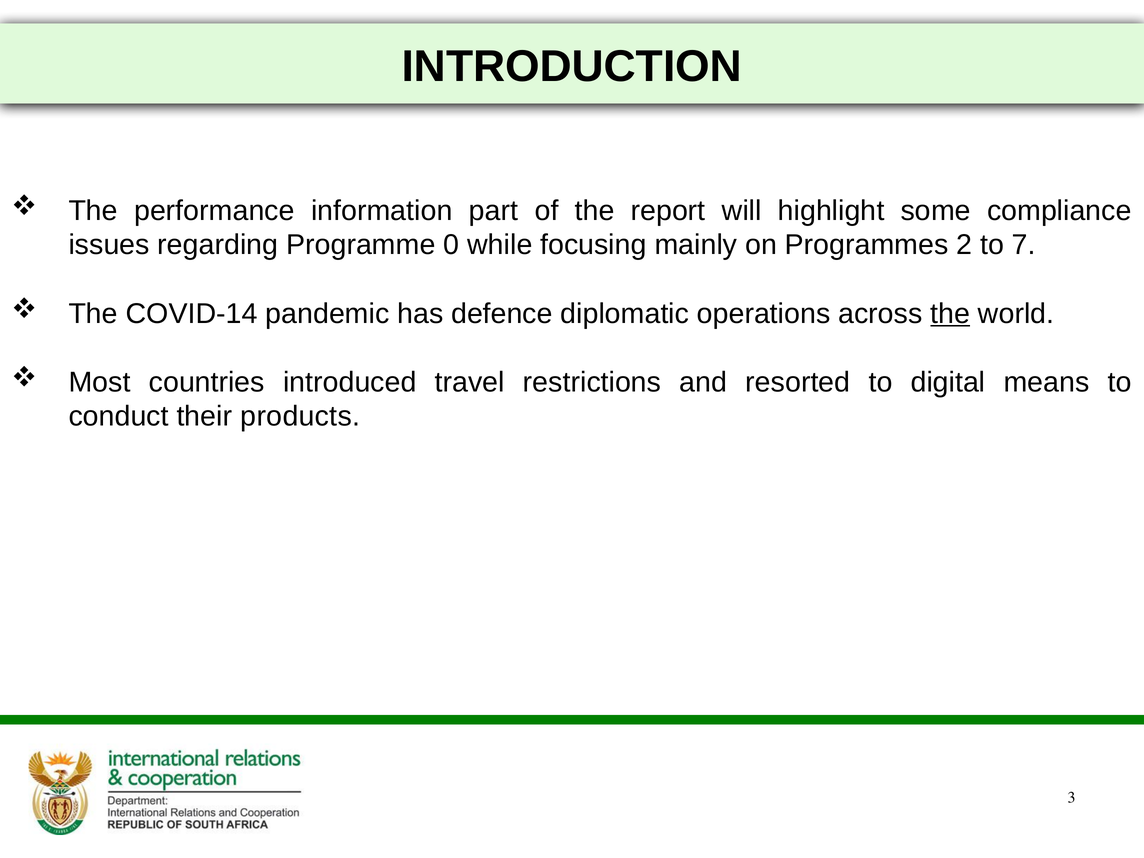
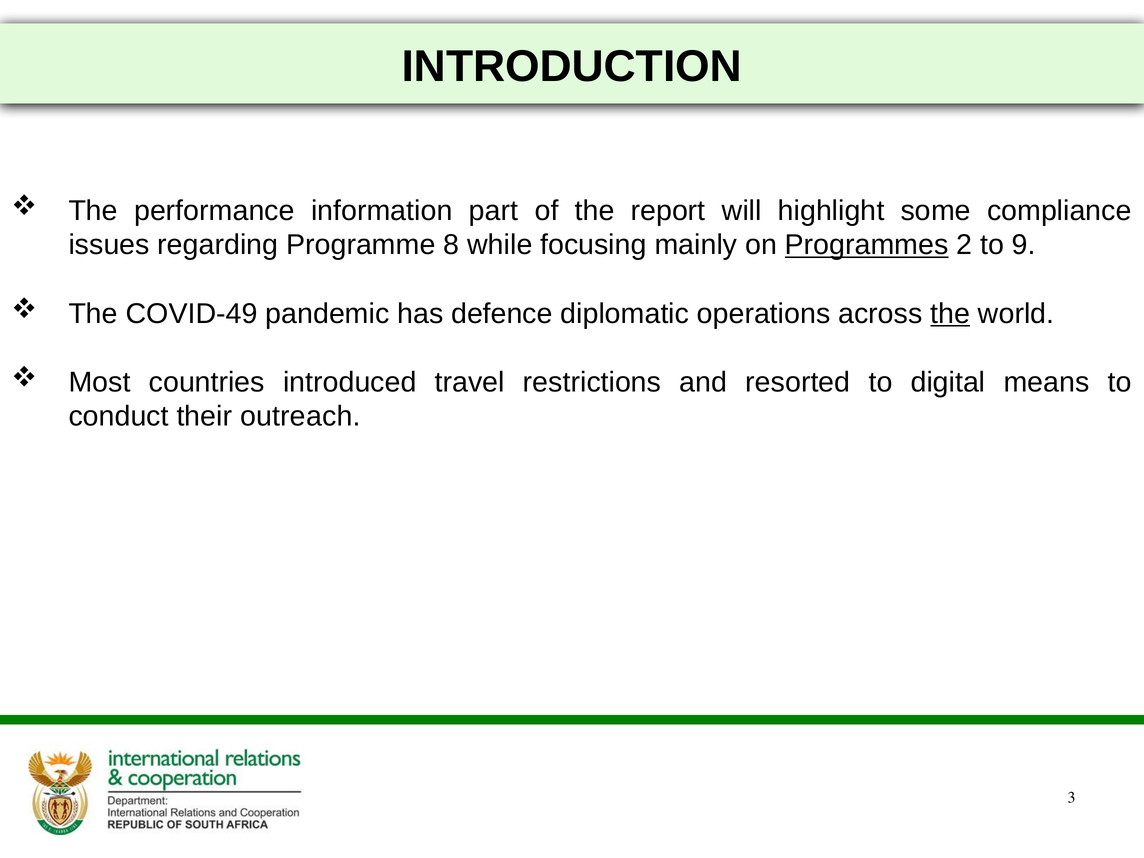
0: 0 -> 8
Programmes underline: none -> present
7: 7 -> 9
COVID-14: COVID-14 -> COVID-49
products: products -> outreach
